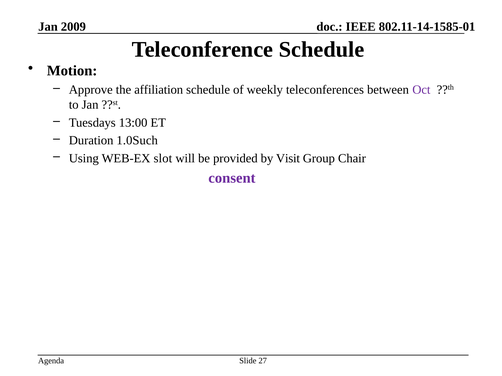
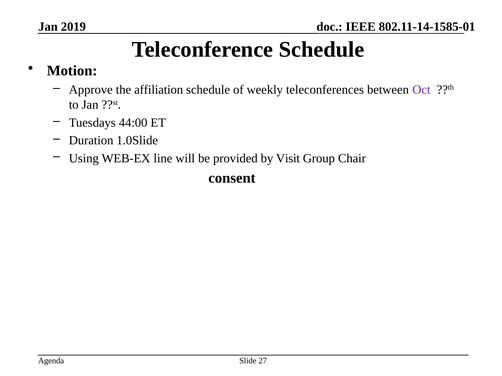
2009: 2009 -> 2019
13:00: 13:00 -> 44:00
1.0Such: 1.0Such -> 1.0Slide
slot: slot -> line
consent colour: purple -> black
